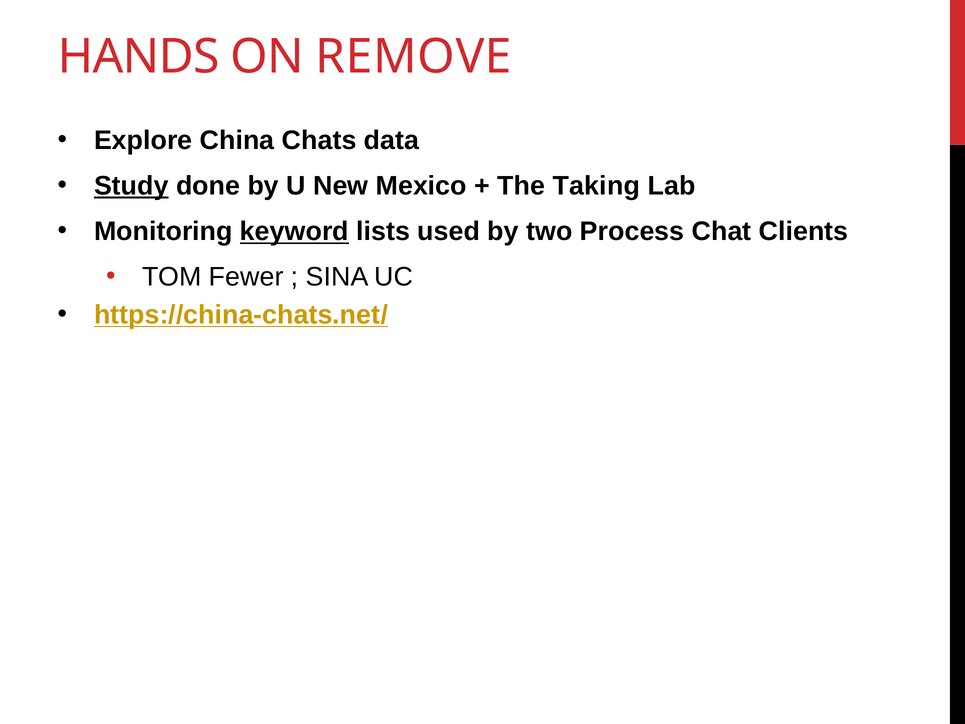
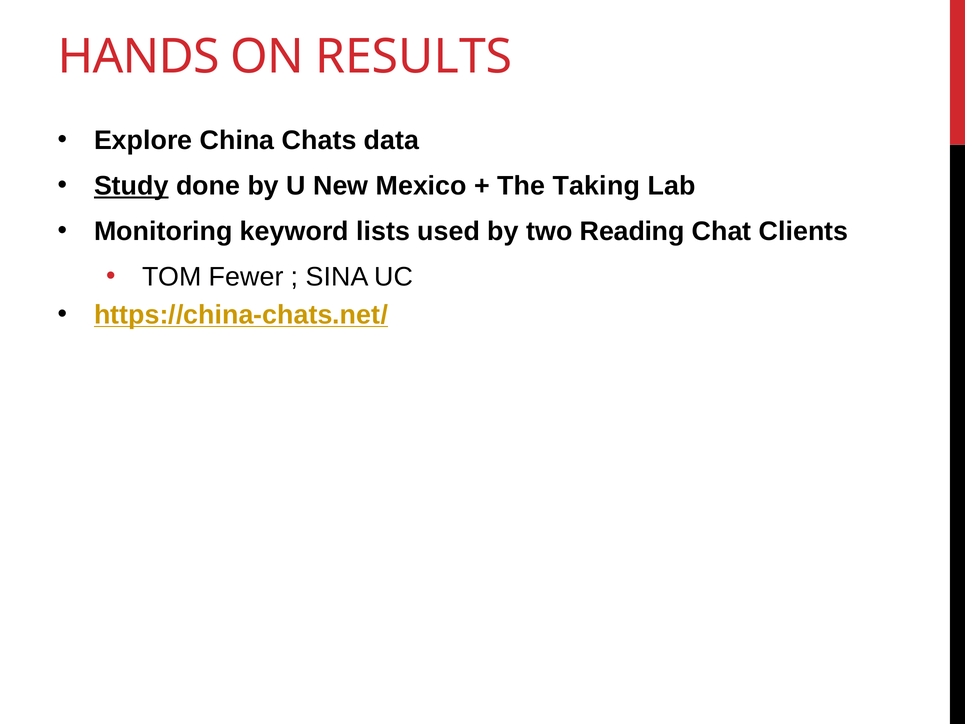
REMOVE: REMOVE -> RESULTS
keyword underline: present -> none
Process: Process -> Reading
